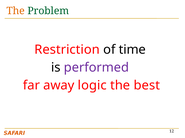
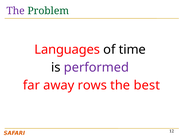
The at (16, 11) colour: orange -> purple
Restriction: Restriction -> Languages
logic: logic -> rows
